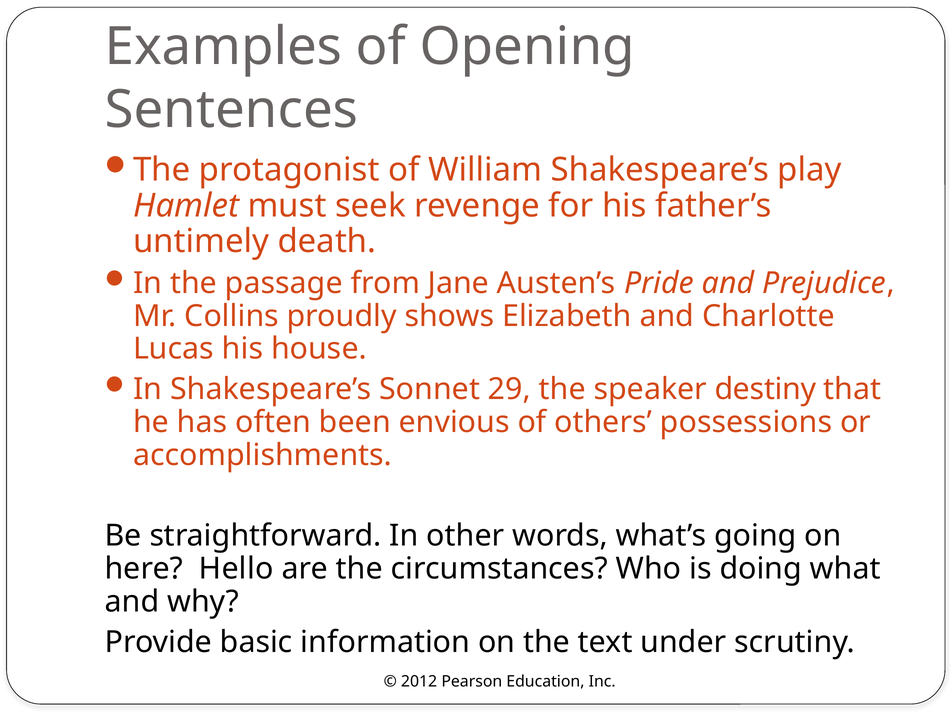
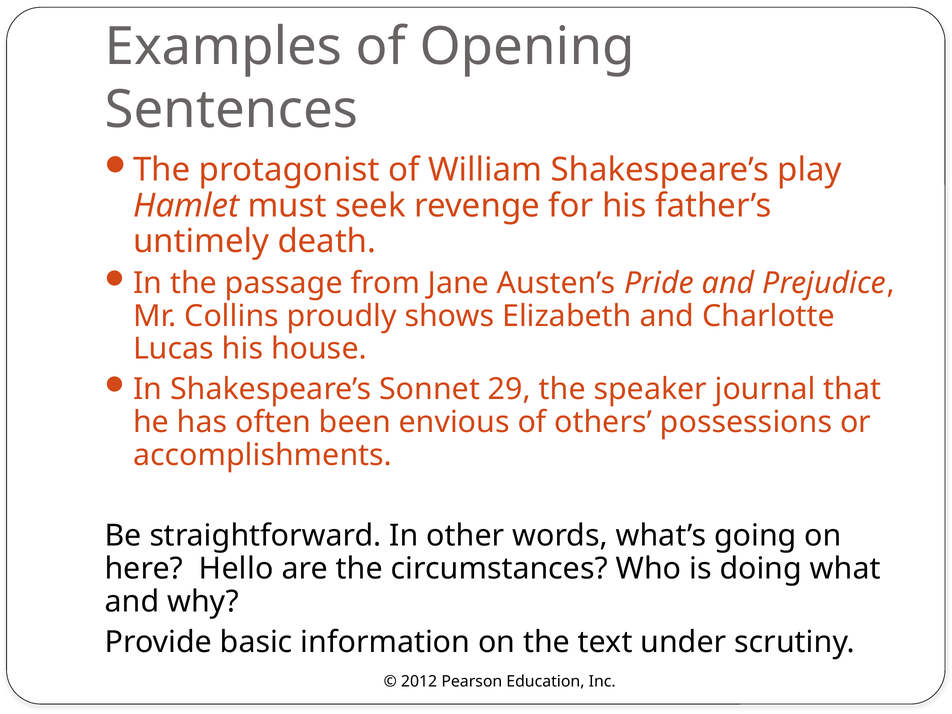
destiny: destiny -> journal
